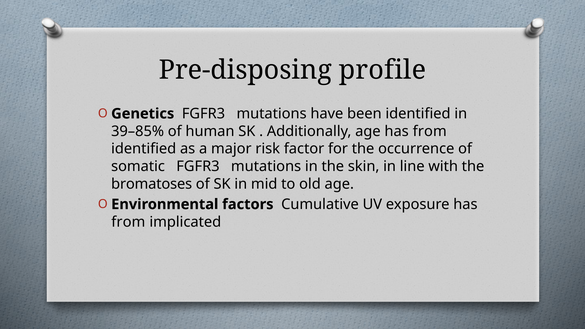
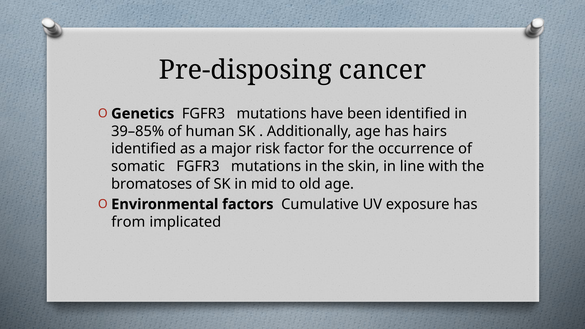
profile: profile -> cancer
age has from: from -> hairs
